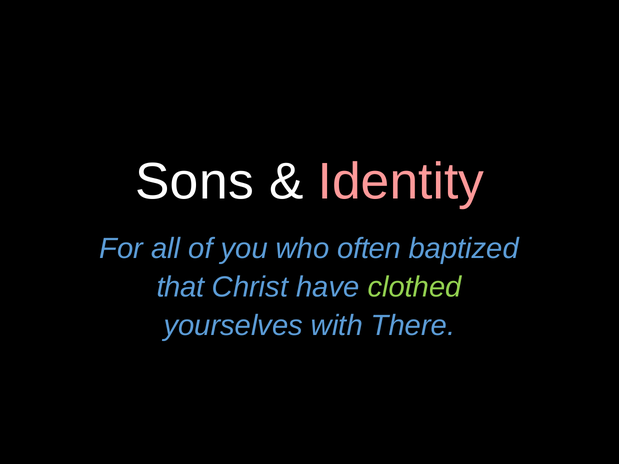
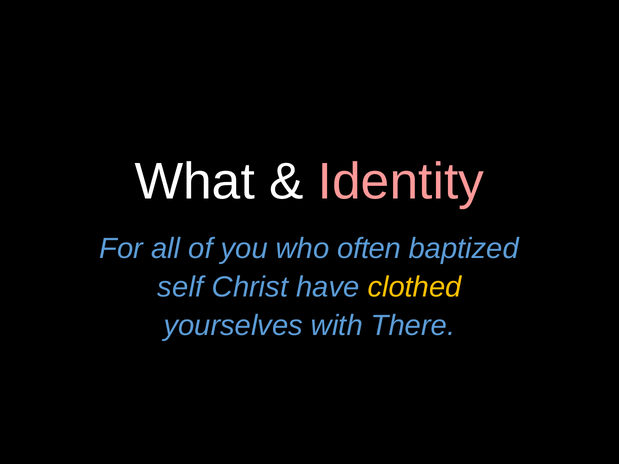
Sons: Sons -> What
that: that -> self
clothed colour: light green -> yellow
